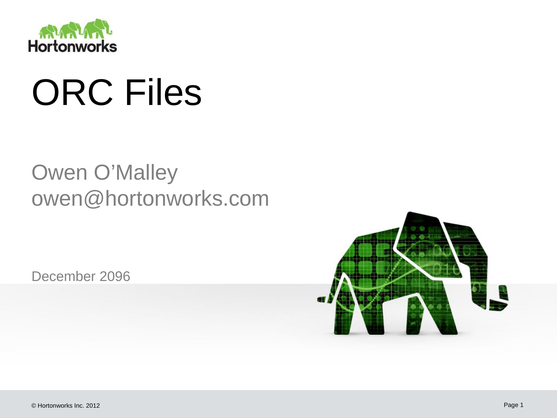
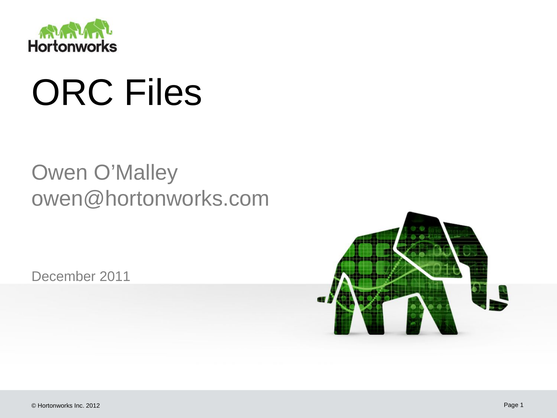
2096: 2096 -> 2011
